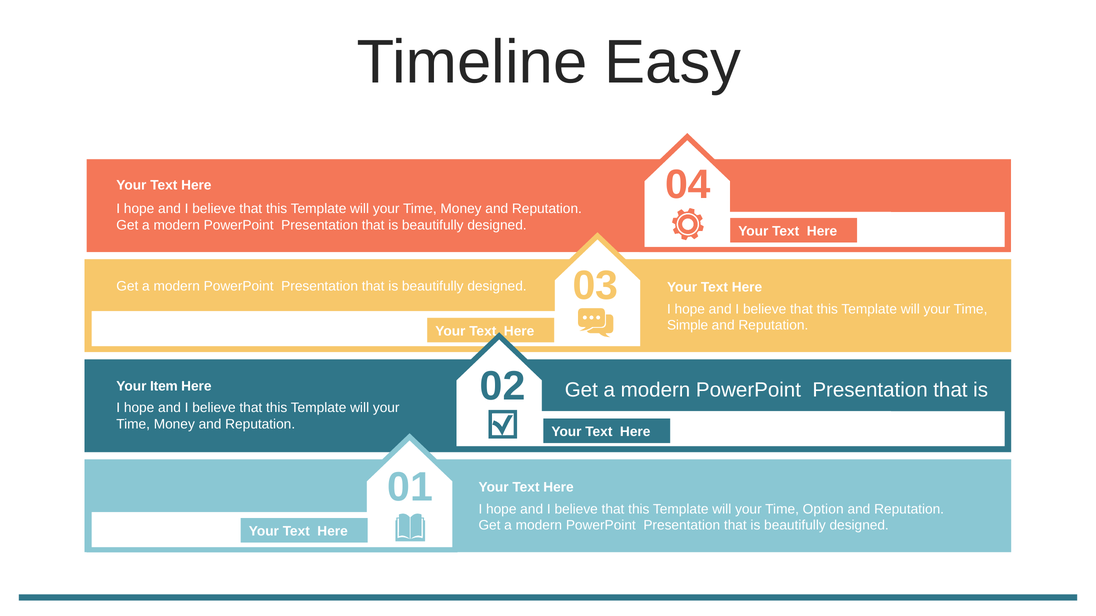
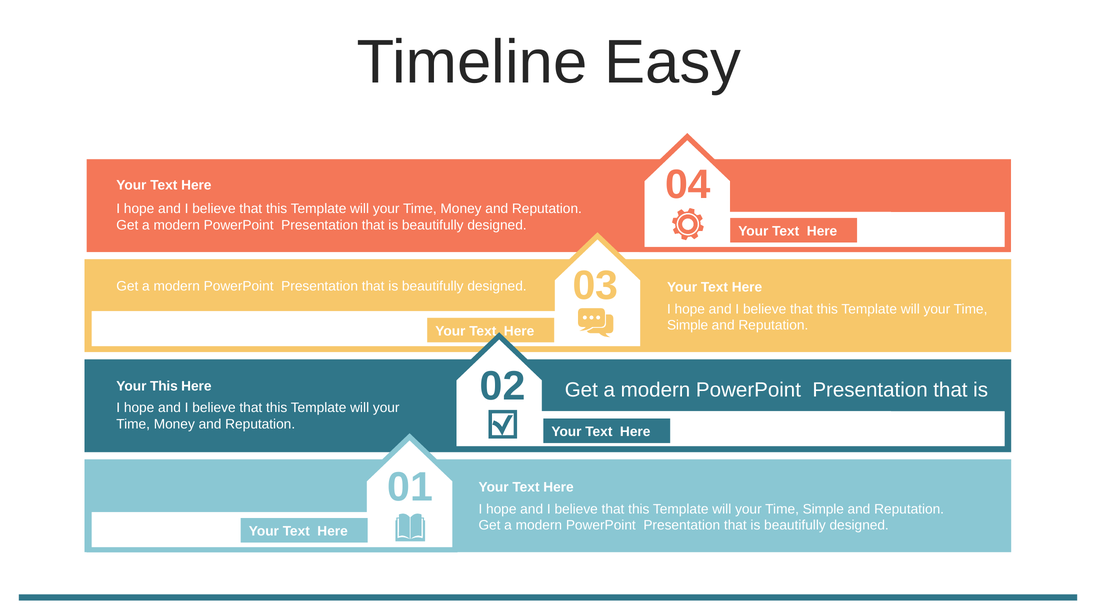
Your Item: Item -> This
Option at (823, 509): Option -> Simple
